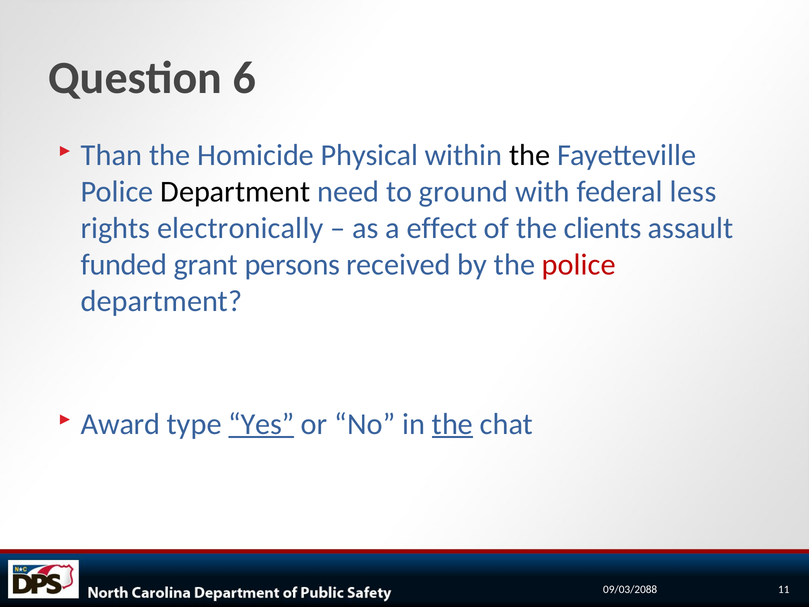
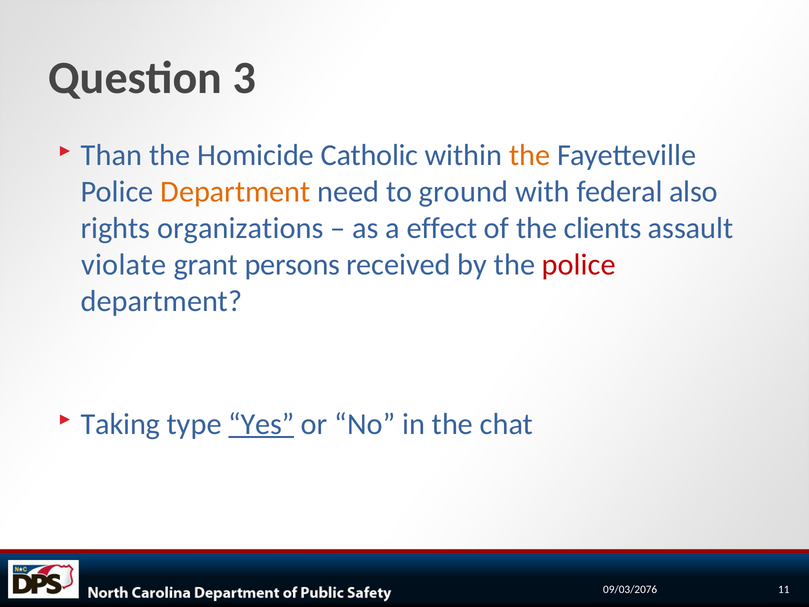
6: 6 -> 3
Physical: Physical -> Catholic
the at (530, 155) colour: black -> orange
Department at (235, 192) colour: black -> orange
less: less -> also
electronically: electronically -> organizations
funded: funded -> violate
Award: Award -> Taking
the at (452, 424) underline: present -> none
09/03/2088: 09/03/2088 -> 09/03/2076
